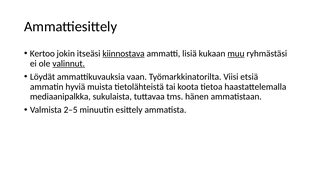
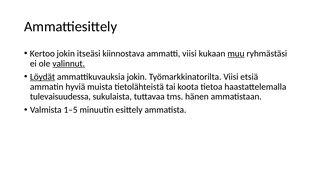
kiinnostava underline: present -> none
ammatti lisiä: lisiä -> viisi
Löydät underline: none -> present
ammattikuvauksia vaan: vaan -> jokin
mediaanipalkka: mediaanipalkka -> tulevaisuudessa
2–5: 2–5 -> 1–5
